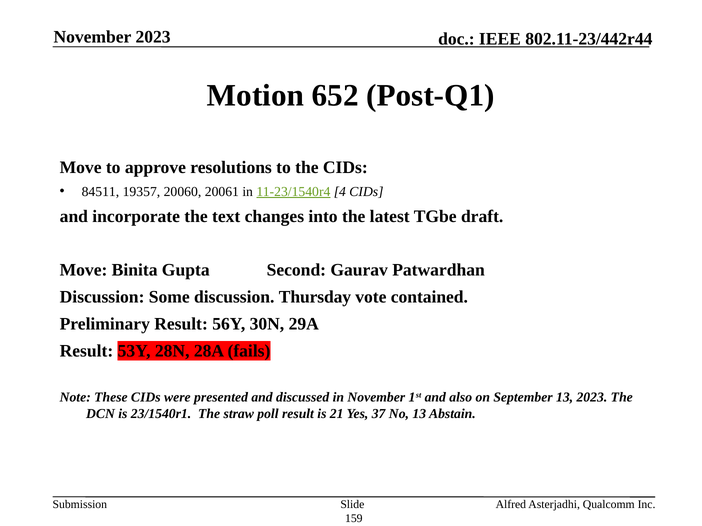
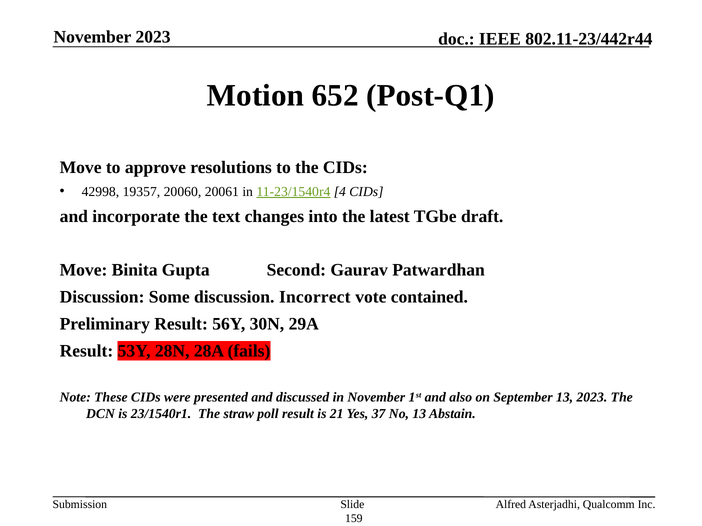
84511: 84511 -> 42998
Thursday: Thursday -> Incorrect
